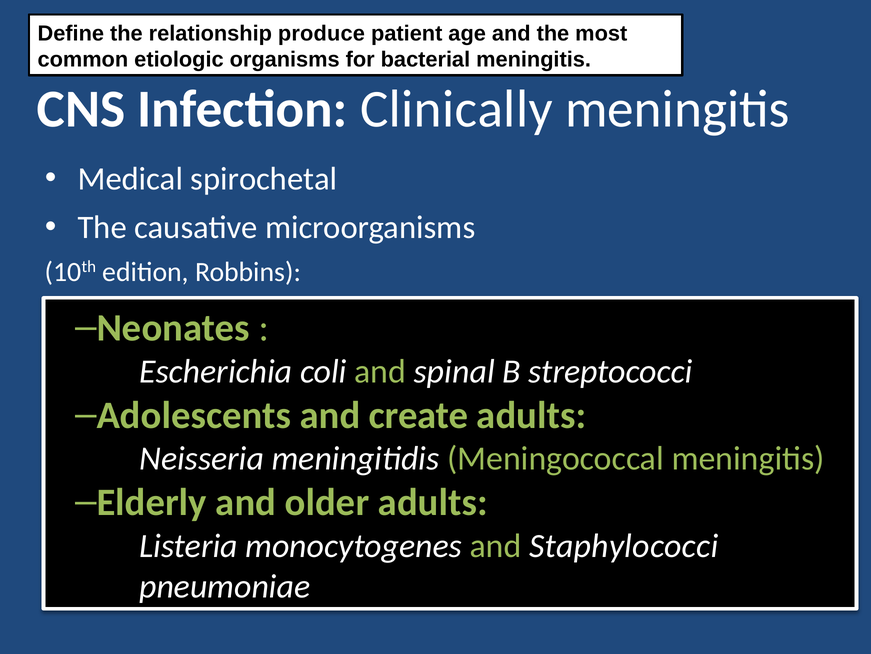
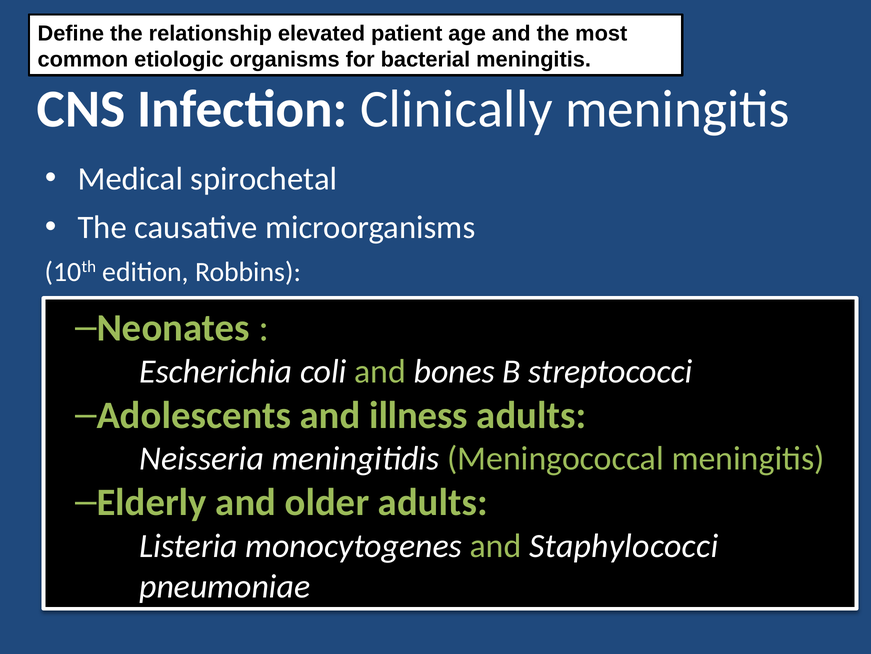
produce: produce -> elevated
spinal: spinal -> bones
create: create -> illness
